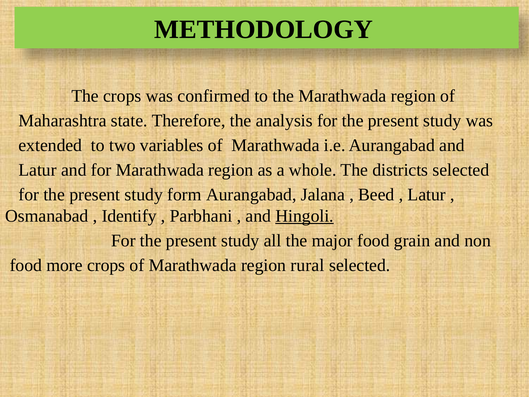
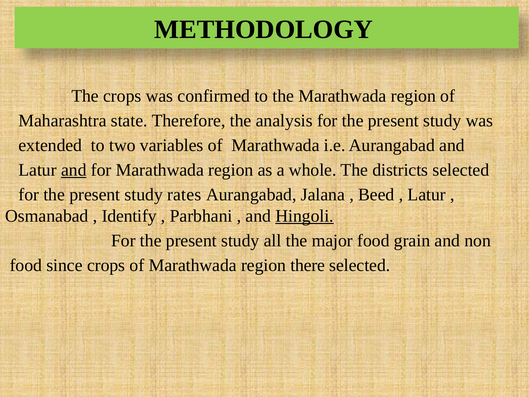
and at (74, 170) underline: none -> present
form: form -> rates
more: more -> since
rural: rural -> there
